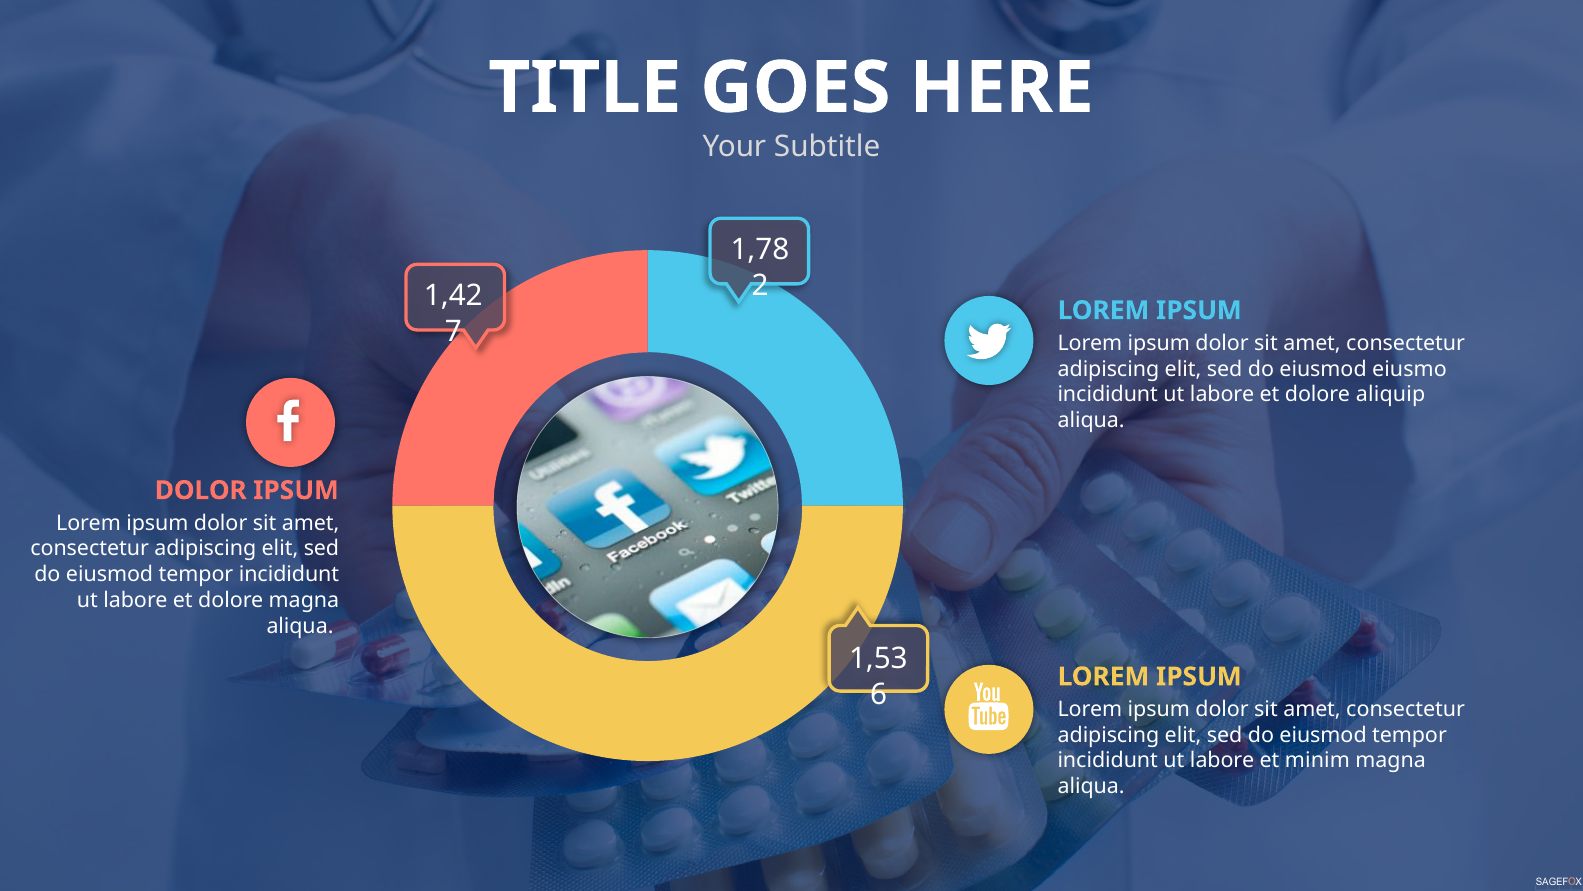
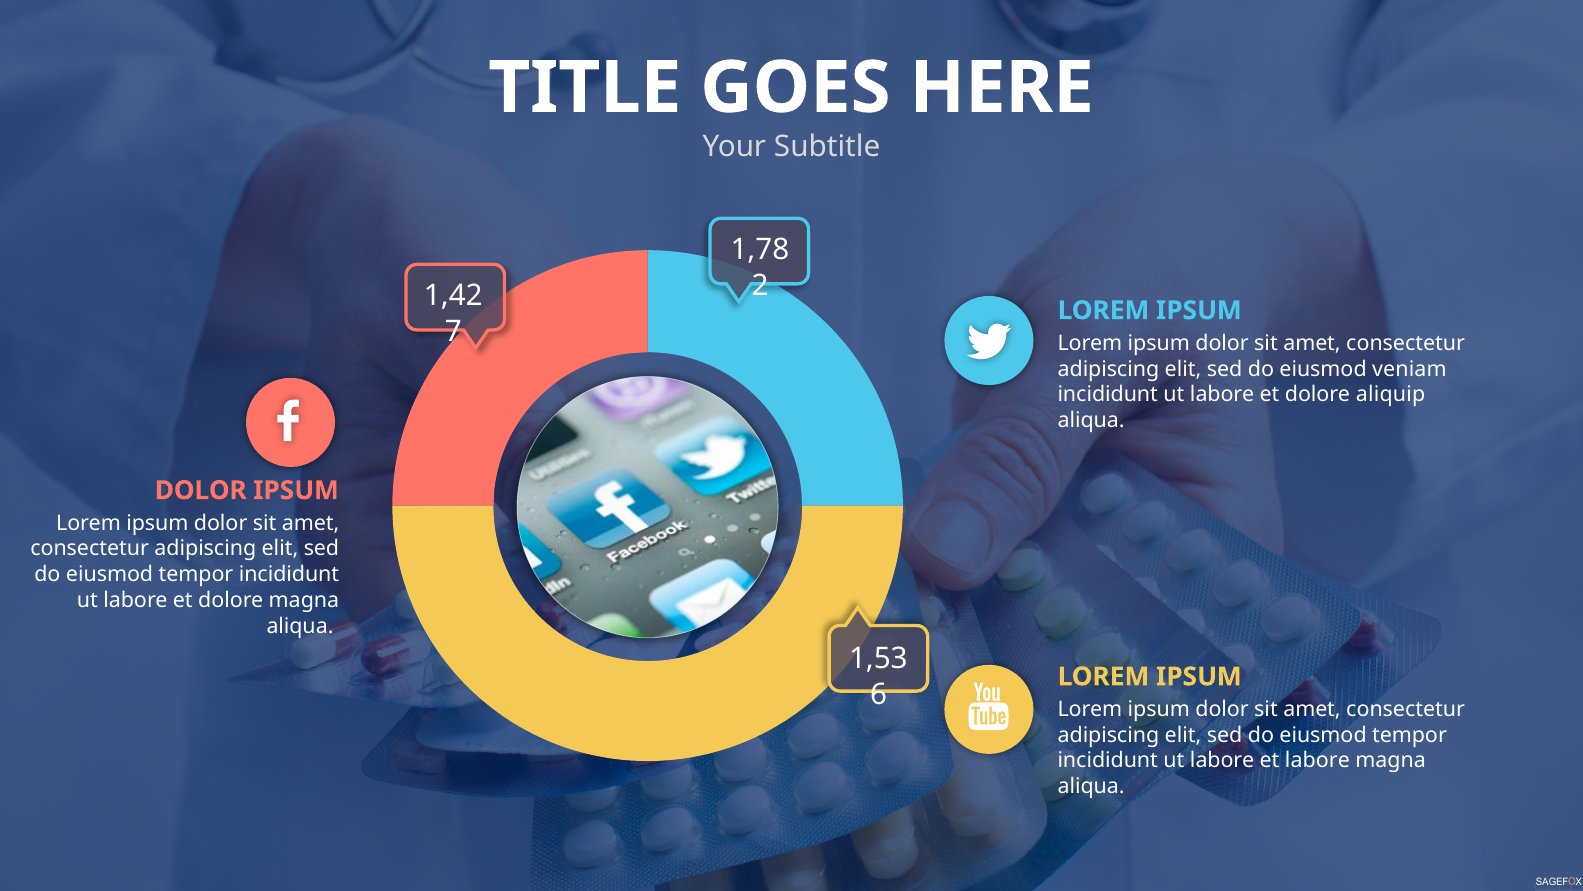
eiusmo: eiusmo -> veniam
et minim: minim -> labore
